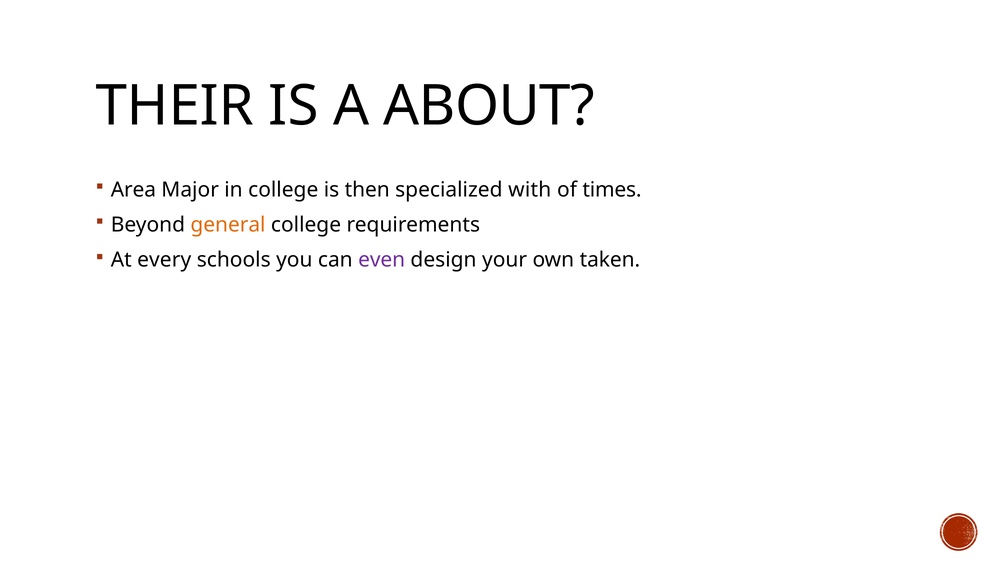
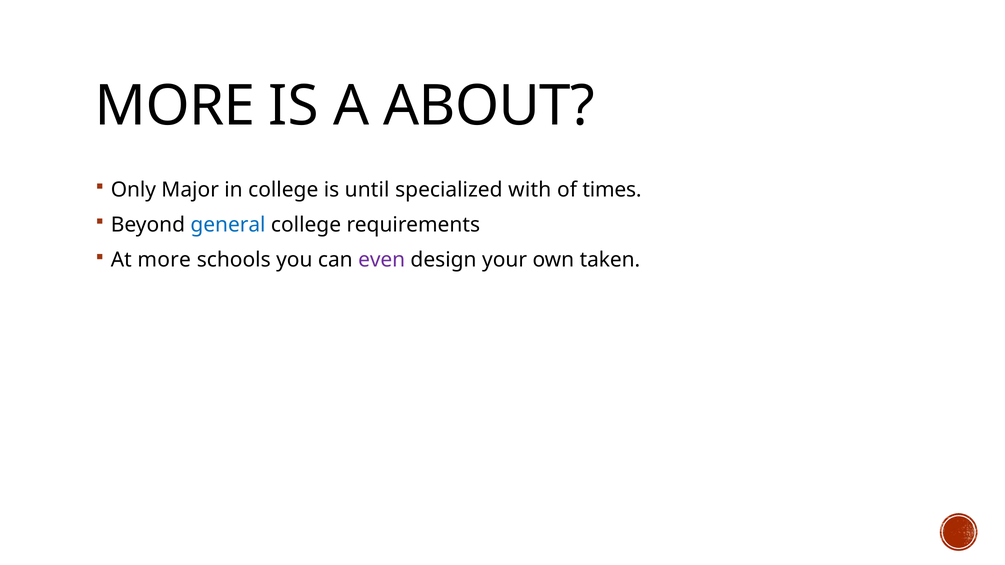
THEIR at (175, 106): THEIR -> MORE
Area: Area -> Only
then: then -> until
general colour: orange -> blue
At every: every -> more
